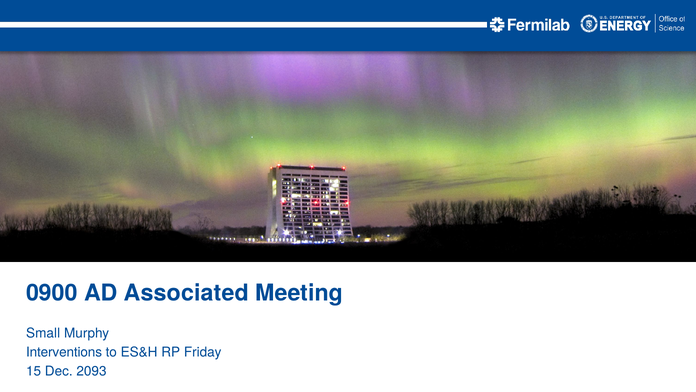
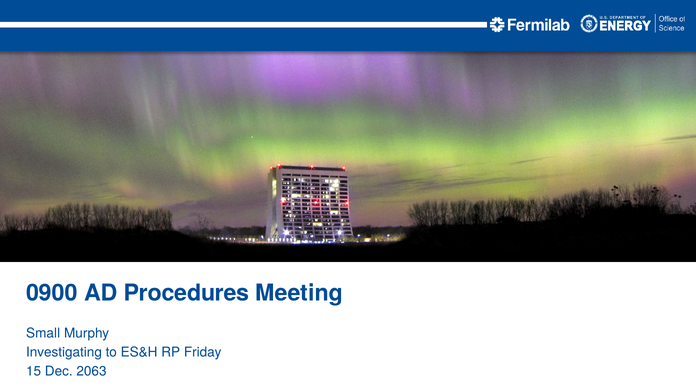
Associated: Associated -> Procedures
Interventions: Interventions -> Investigating
2093: 2093 -> 2063
